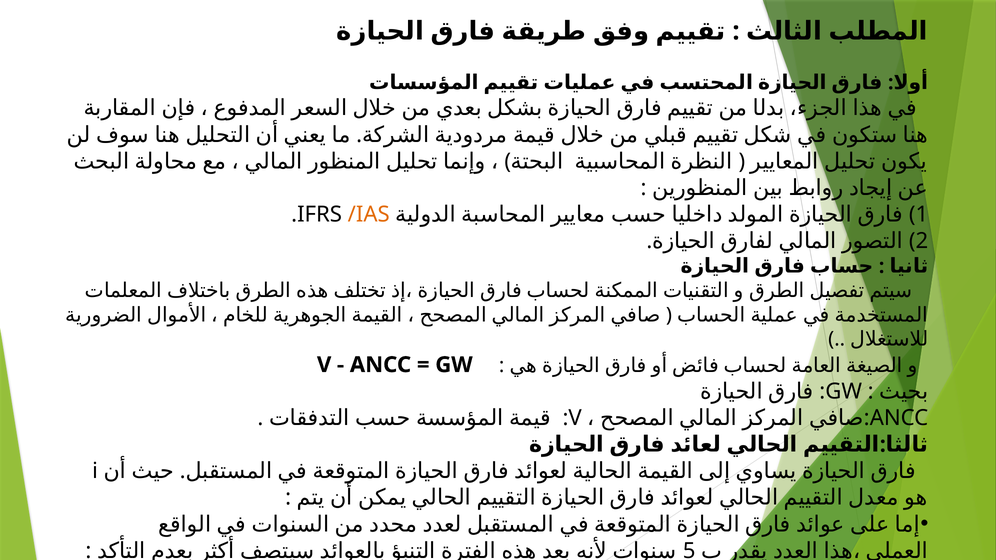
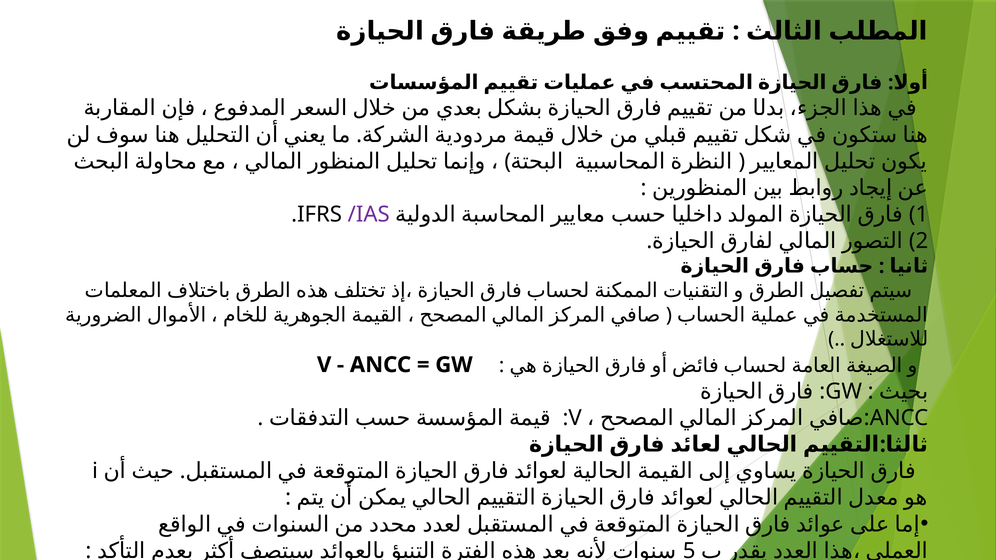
/IAS colour: orange -> purple
